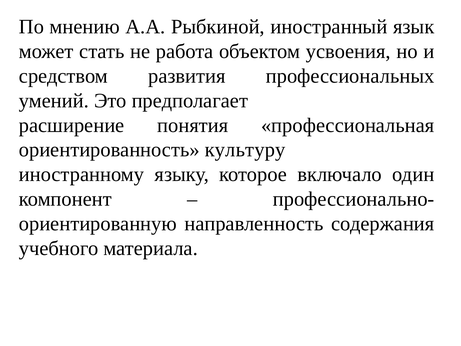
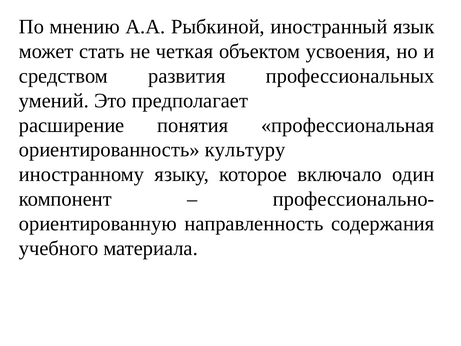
работа: работа -> четкая
